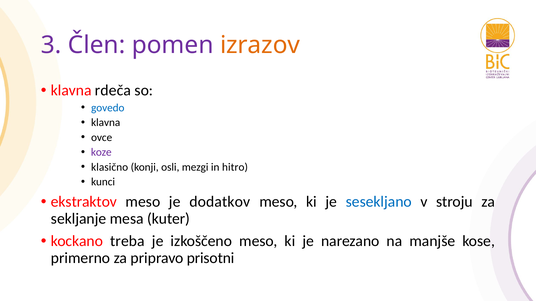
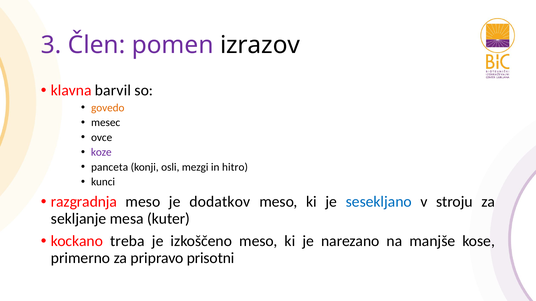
izrazov colour: orange -> black
rdeča: rdeča -> barvil
govedo colour: blue -> orange
klavna at (106, 123): klavna -> mesec
klasično: klasično -> panceta
ekstraktov: ekstraktov -> razgradnja
